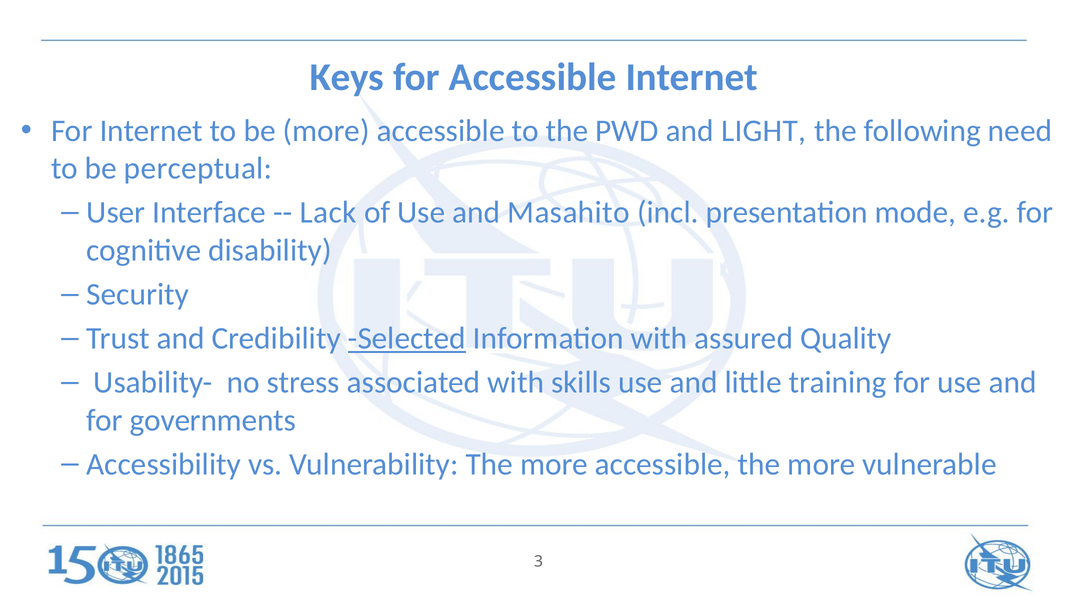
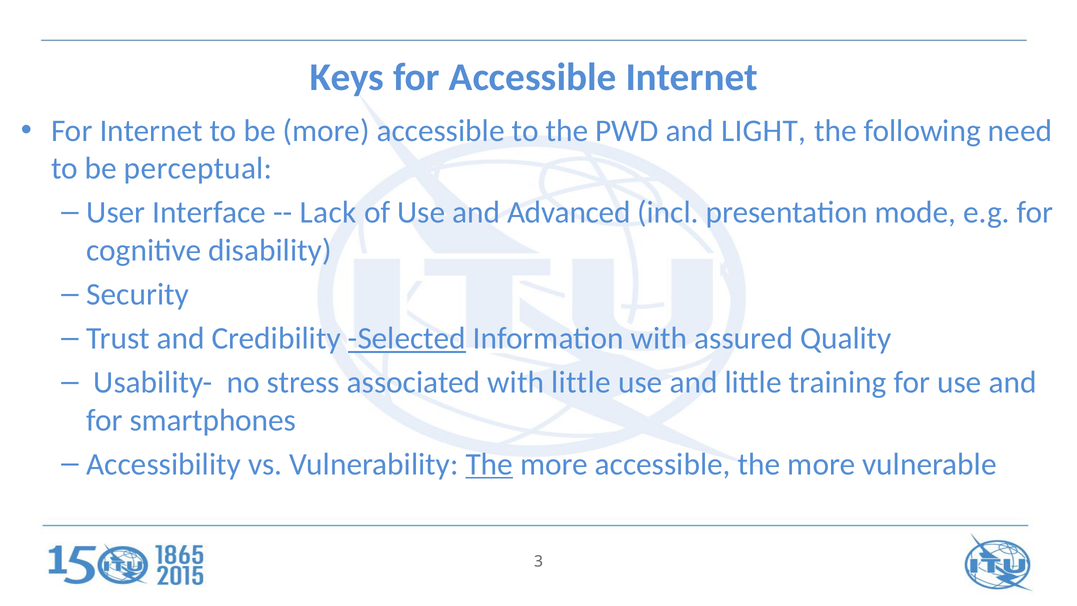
Masahito: Masahito -> Advanced
with skills: skills -> little
governments: governments -> smartphones
The at (489, 464) underline: none -> present
